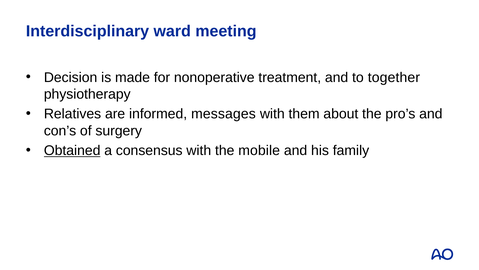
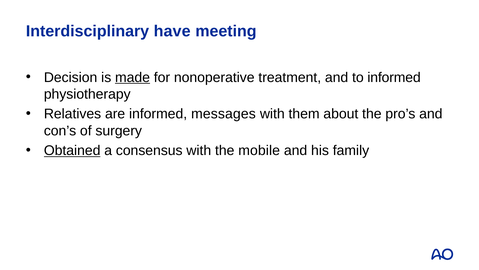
ward: ward -> have
made underline: none -> present
to together: together -> informed
